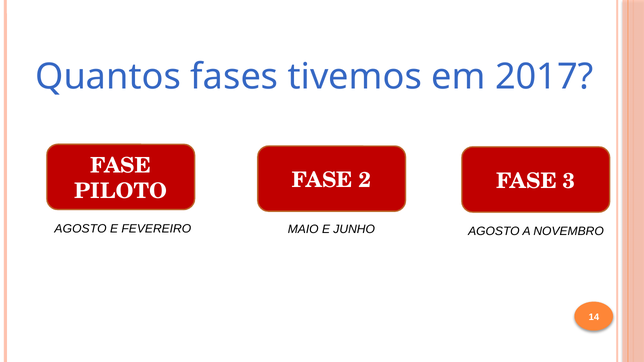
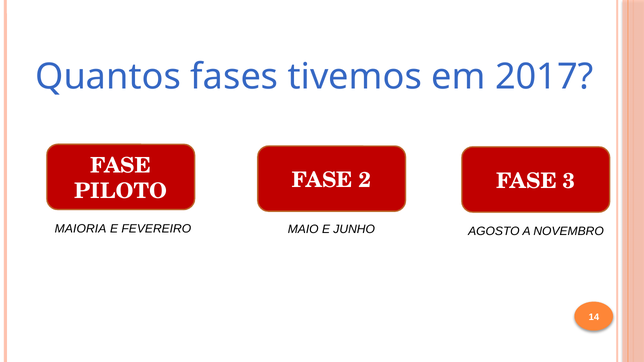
AGOSTO at (81, 229): AGOSTO -> MAIORIA
